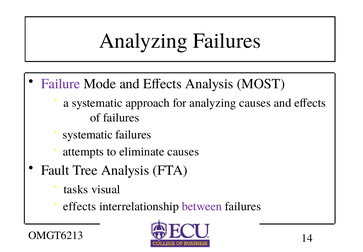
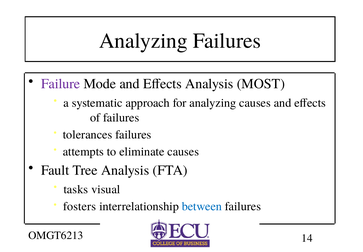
systematic at (88, 134): systematic -> tolerances
effects at (79, 206): effects -> fosters
between colour: purple -> blue
